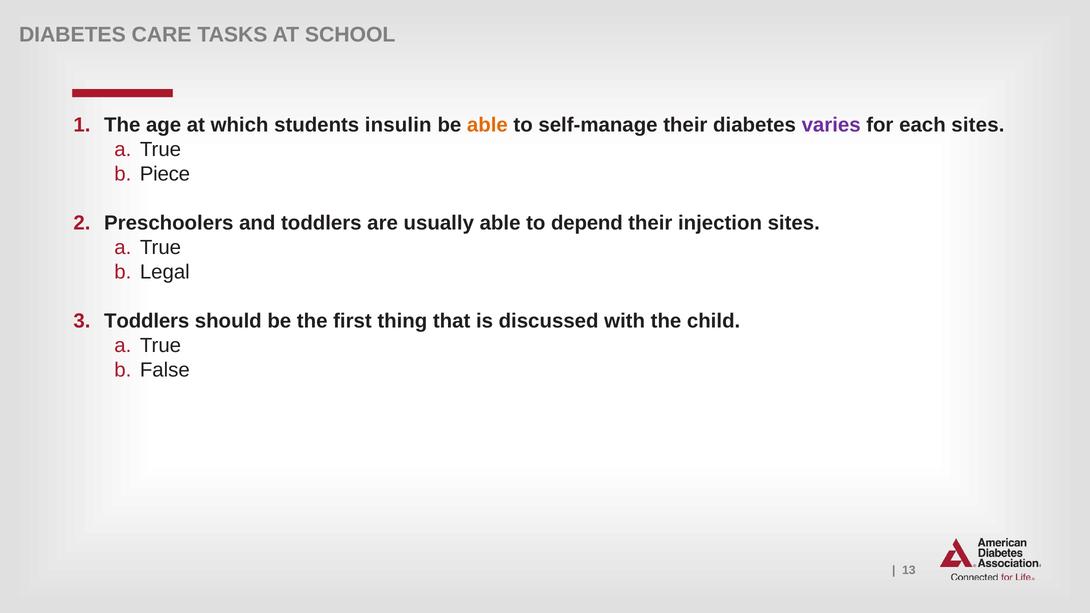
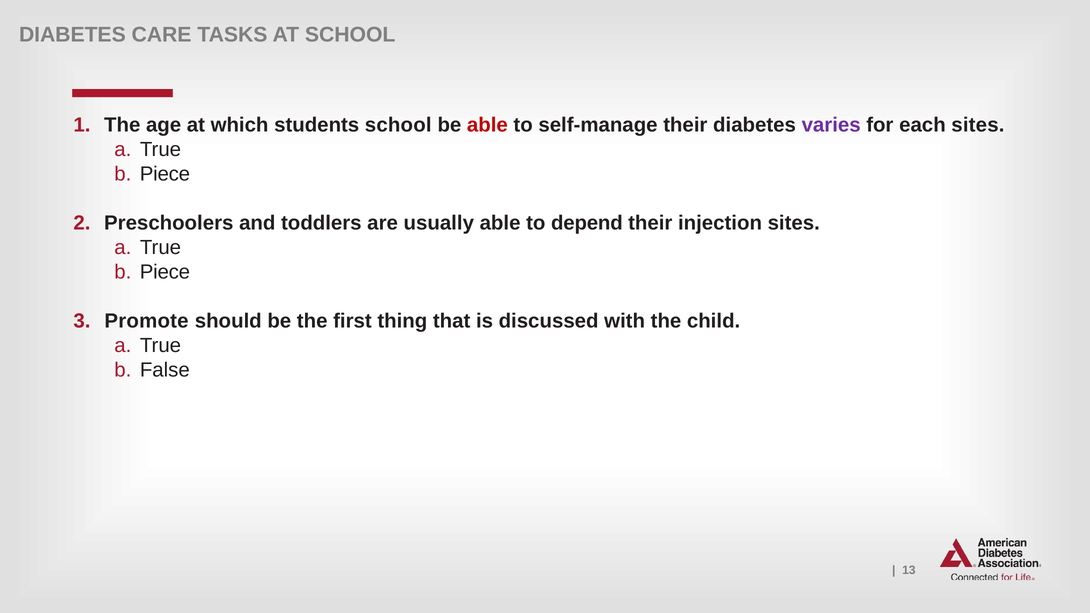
students insulin: insulin -> school
able at (487, 125) colour: orange -> red
Legal at (165, 272): Legal -> Piece
Toddlers at (147, 321): Toddlers -> Promote
